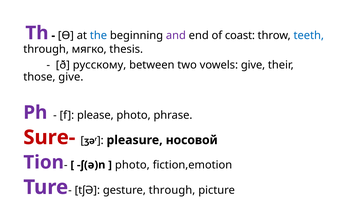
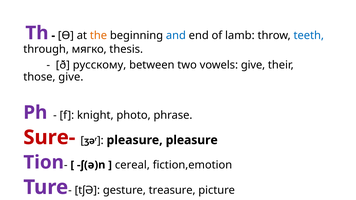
the colour: blue -> orange
and colour: purple -> blue
coast: coast -> lamb
please: please -> knight
pleasure носовой: носовой -> pleasure
photo at (132, 165): photo -> cereal
gesture through: through -> treasure
